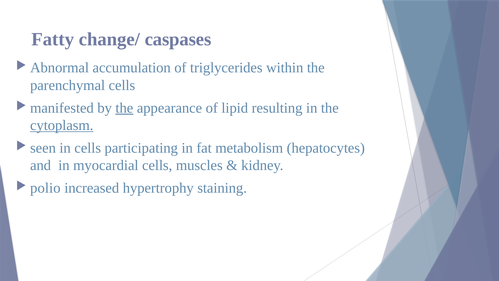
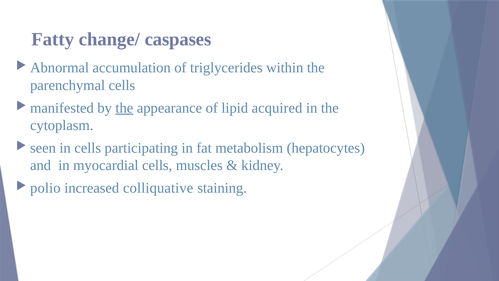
resulting: resulting -> acquired
cytoplasm underline: present -> none
hypertrophy: hypertrophy -> colliquative
